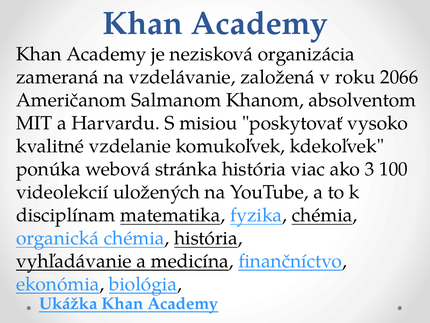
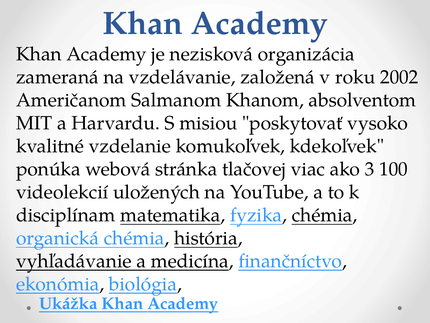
2066: 2066 -> 2002
stránka história: história -> tlačovej
